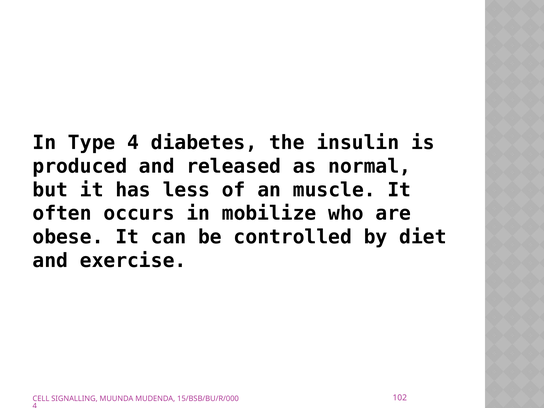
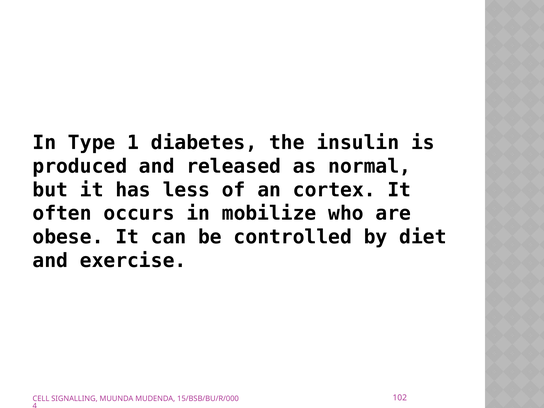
Type 4: 4 -> 1
muscle: muscle -> cortex
